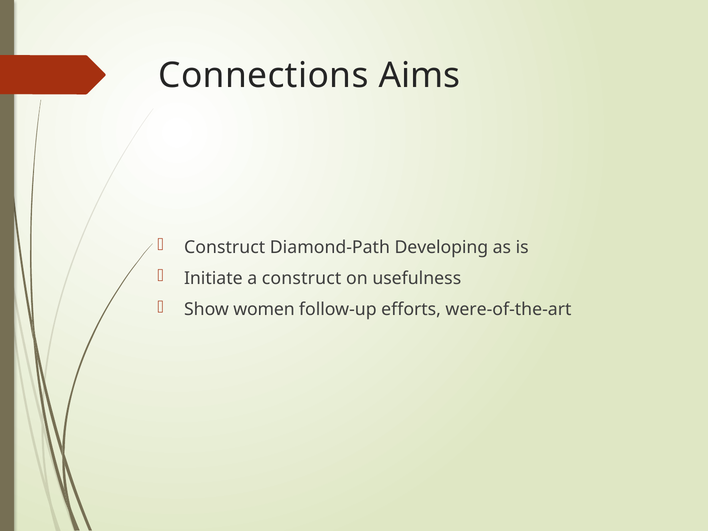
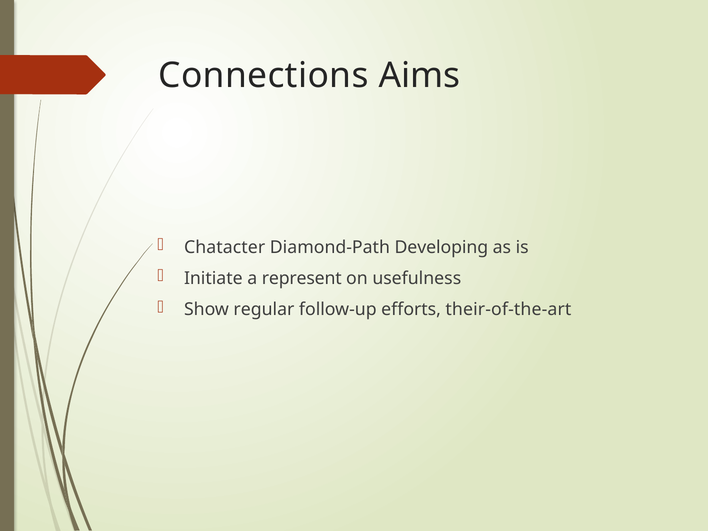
Construct at (225, 247): Construct -> Chatacter
a construct: construct -> represent
women: women -> regular
were-of-the-art: were-of-the-art -> their-of-the-art
